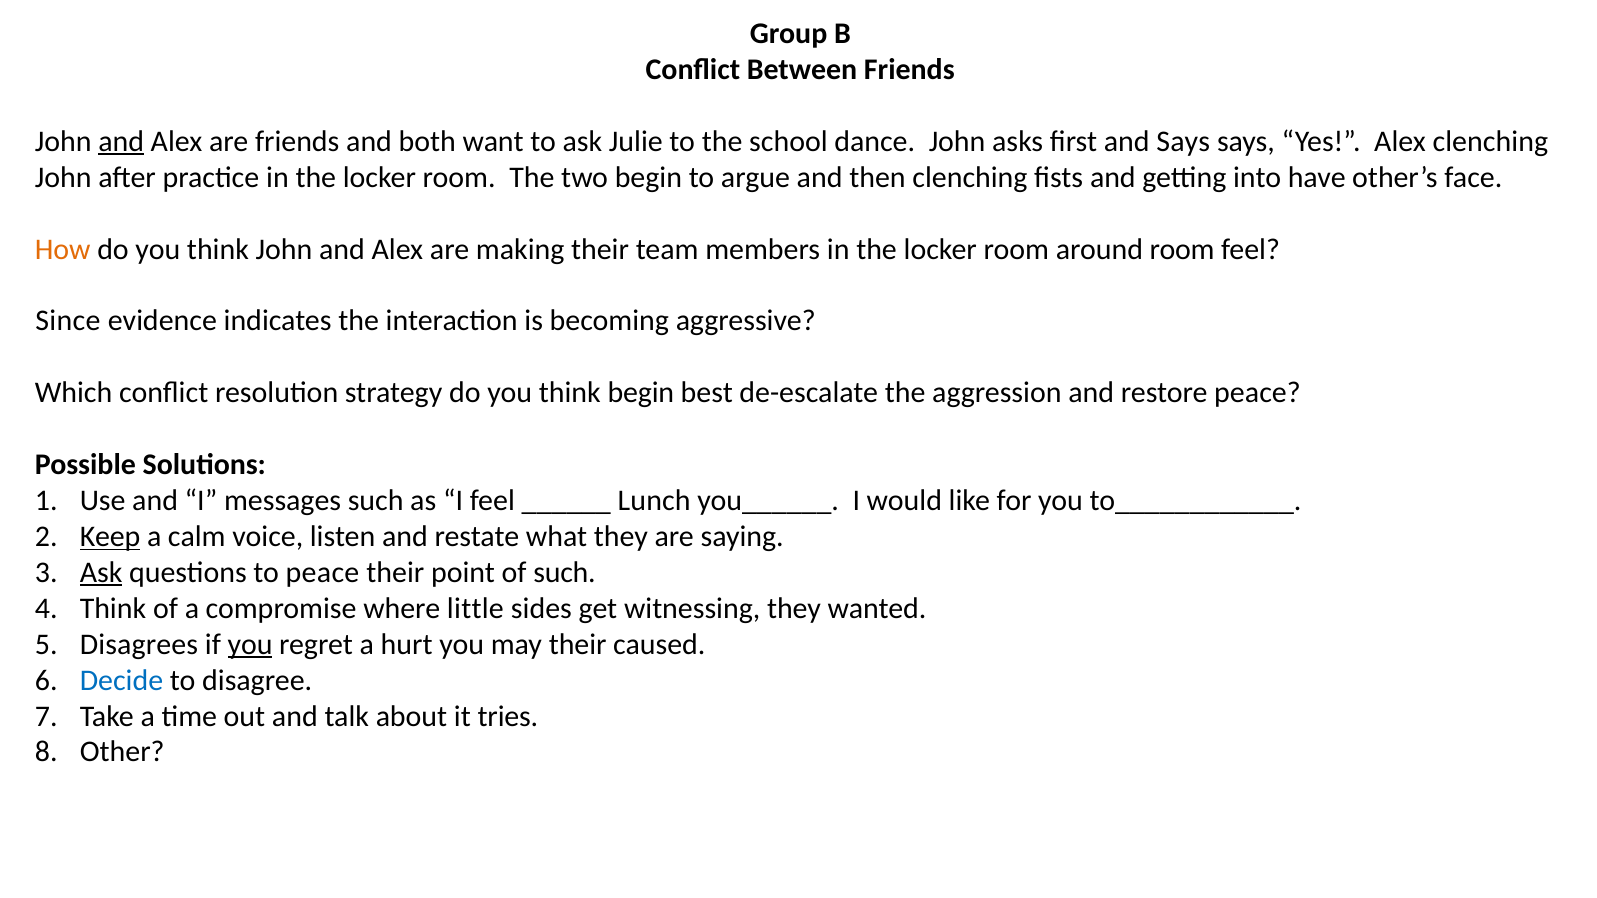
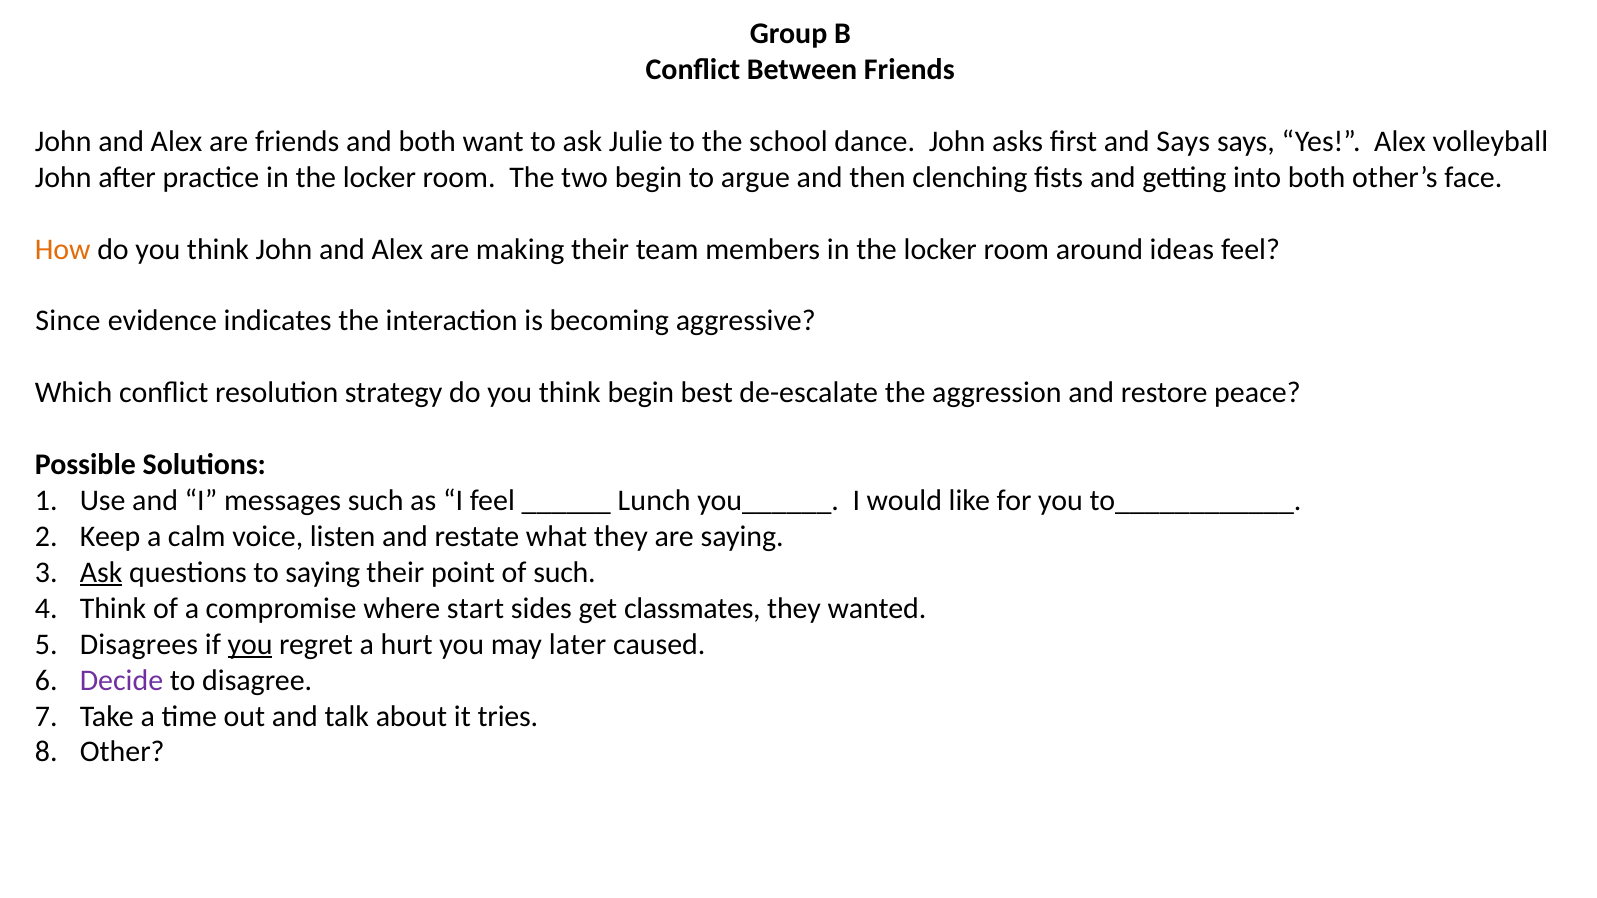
and at (121, 141) underline: present -> none
Alex clenching: clenching -> volleyball
into have: have -> both
around room: room -> ideas
Keep underline: present -> none
to peace: peace -> saying
little: little -> start
witnessing: witnessing -> classmates
may their: their -> later
Decide colour: blue -> purple
